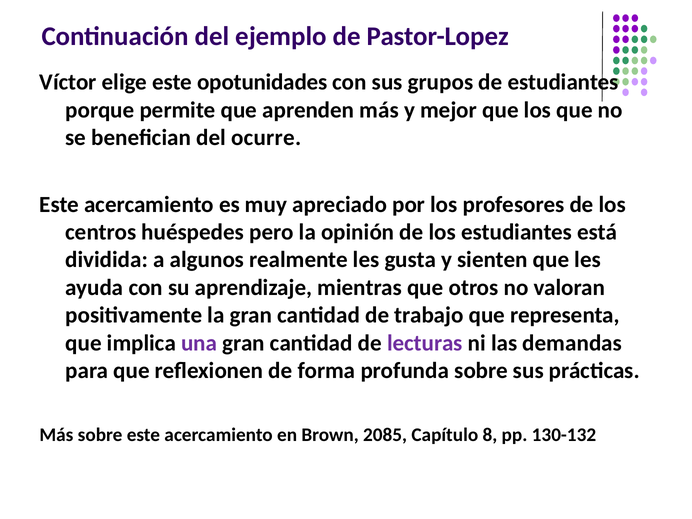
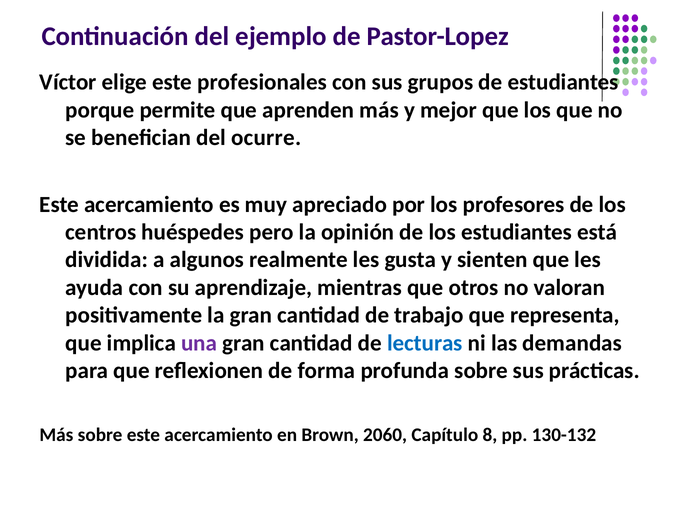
opotunidades: opotunidades -> profesionales
lecturas colour: purple -> blue
2085: 2085 -> 2060
